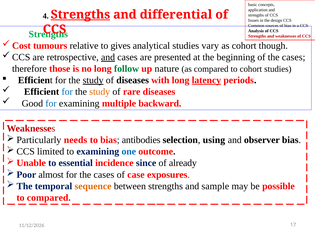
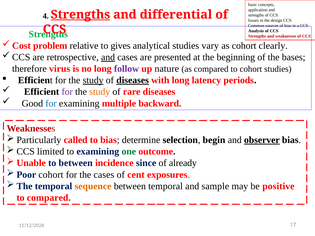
tumours: tumours -> problem
though: though -> clearly
of the cases: cases -> bases
those: those -> virus
follow colour: green -> purple
diseases at (133, 80) underline: none -> present
latency underline: present -> none
for at (67, 92) colour: blue -> purple
needs: needs -> called
antibodies: antibodies -> determine
using: using -> begin
observer underline: none -> present
one colour: blue -> green
to essential: essential -> between
almost at (51, 175): almost -> cohort
case: case -> cent
between strengths: strengths -> temporal
possible: possible -> positive
